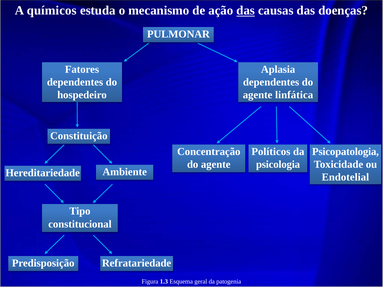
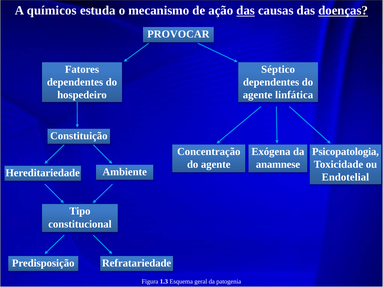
doenças underline: none -> present
PULMONAR: PULMONAR -> PROVOCAR
Aplasia: Aplasia -> Séptico
Políticos: Políticos -> Exógena
psicologia: psicologia -> anamnese
